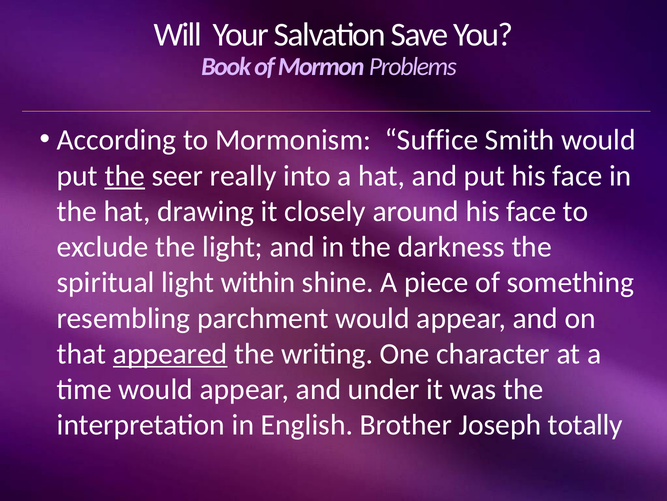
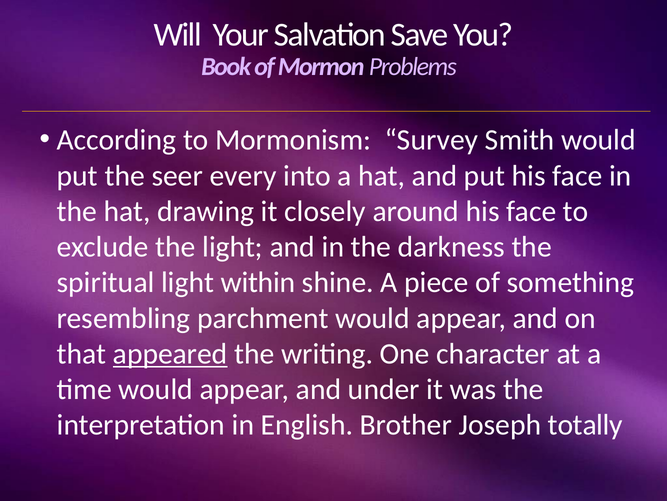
Suffice: Suffice -> Survey
the at (125, 175) underline: present -> none
really: really -> every
